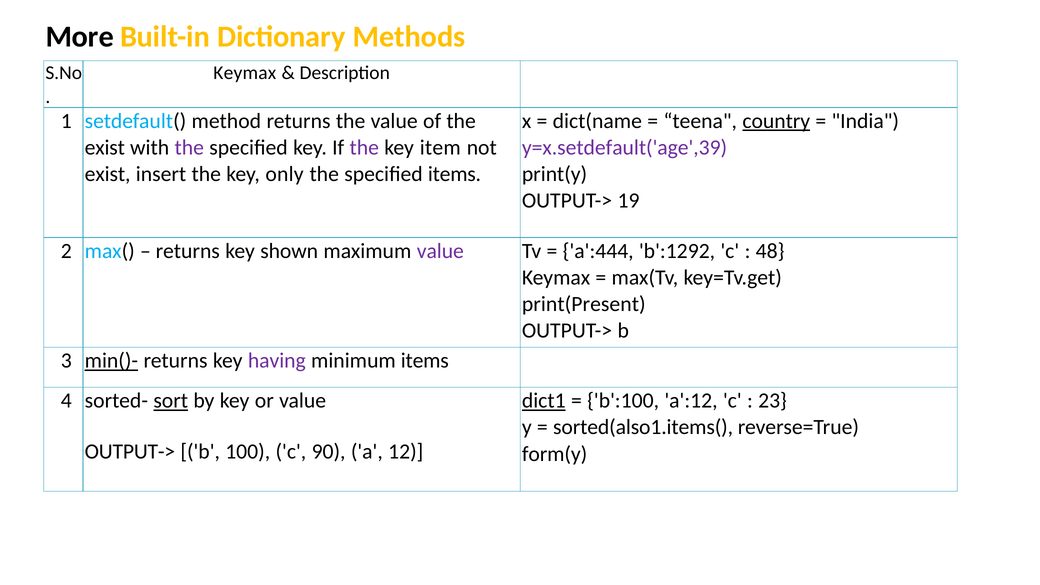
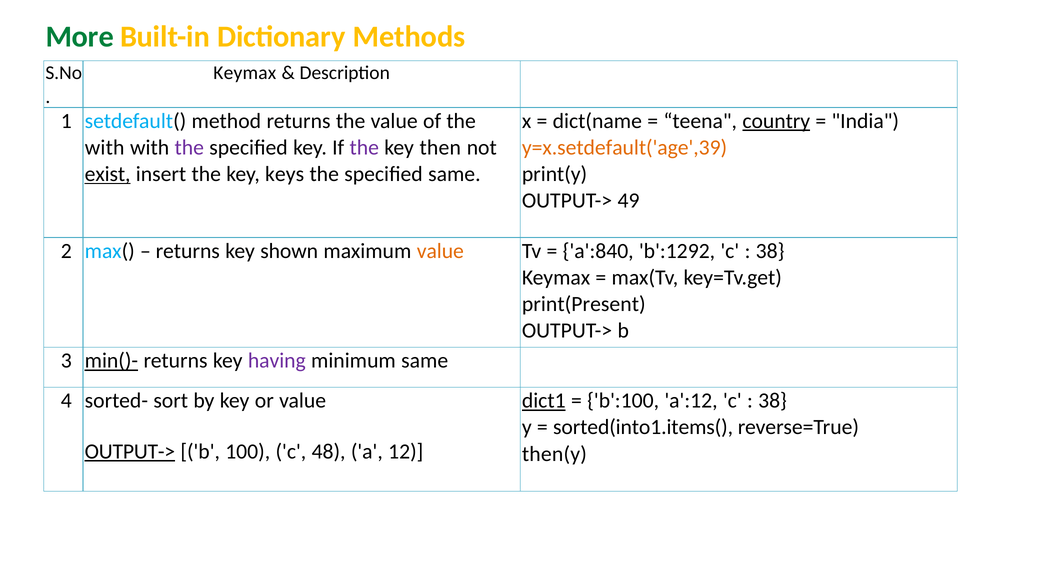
More colour: black -> green
exist at (105, 148): exist -> with
item: item -> then
y=x.setdefault('age',39 colour: purple -> orange
exist at (108, 174) underline: none -> present
only: only -> keys
specified items: items -> same
19: 19 -> 49
value at (440, 251) colour: purple -> orange
a':444: a':444 -> a':840
48 at (770, 251): 48 -> 38
minimum items: items -> same
sort underline: present -> none
23 at (773, 401): 23 -> 38
sorted(also1.items(: sorted(also1.items( -> sorted(into1.items(
OUTPUT-> at (130, 451) underline: none -> present
90: 90 -> 48
form(y: form(y -> then(y
